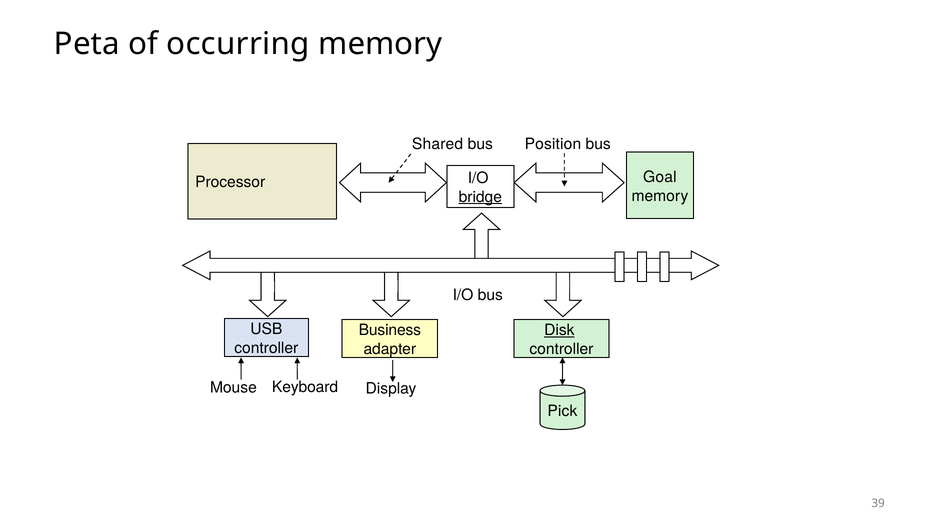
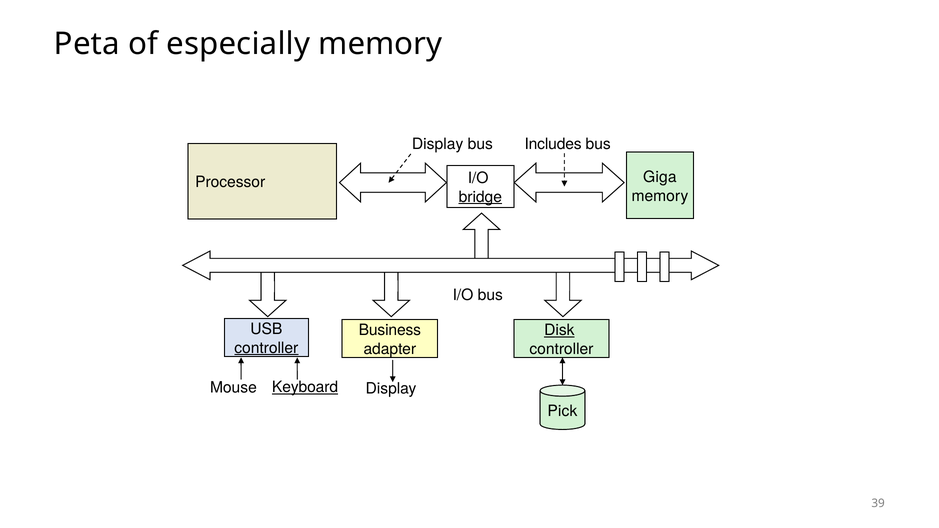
occurring: occurring -> especially
Shared at (438, 144): Shared -> Display
Position: Position -> Includes
Goal: Goal -> Giga
controller at (266, 348) underline: none -> present
Keyboard underline: none -> present
